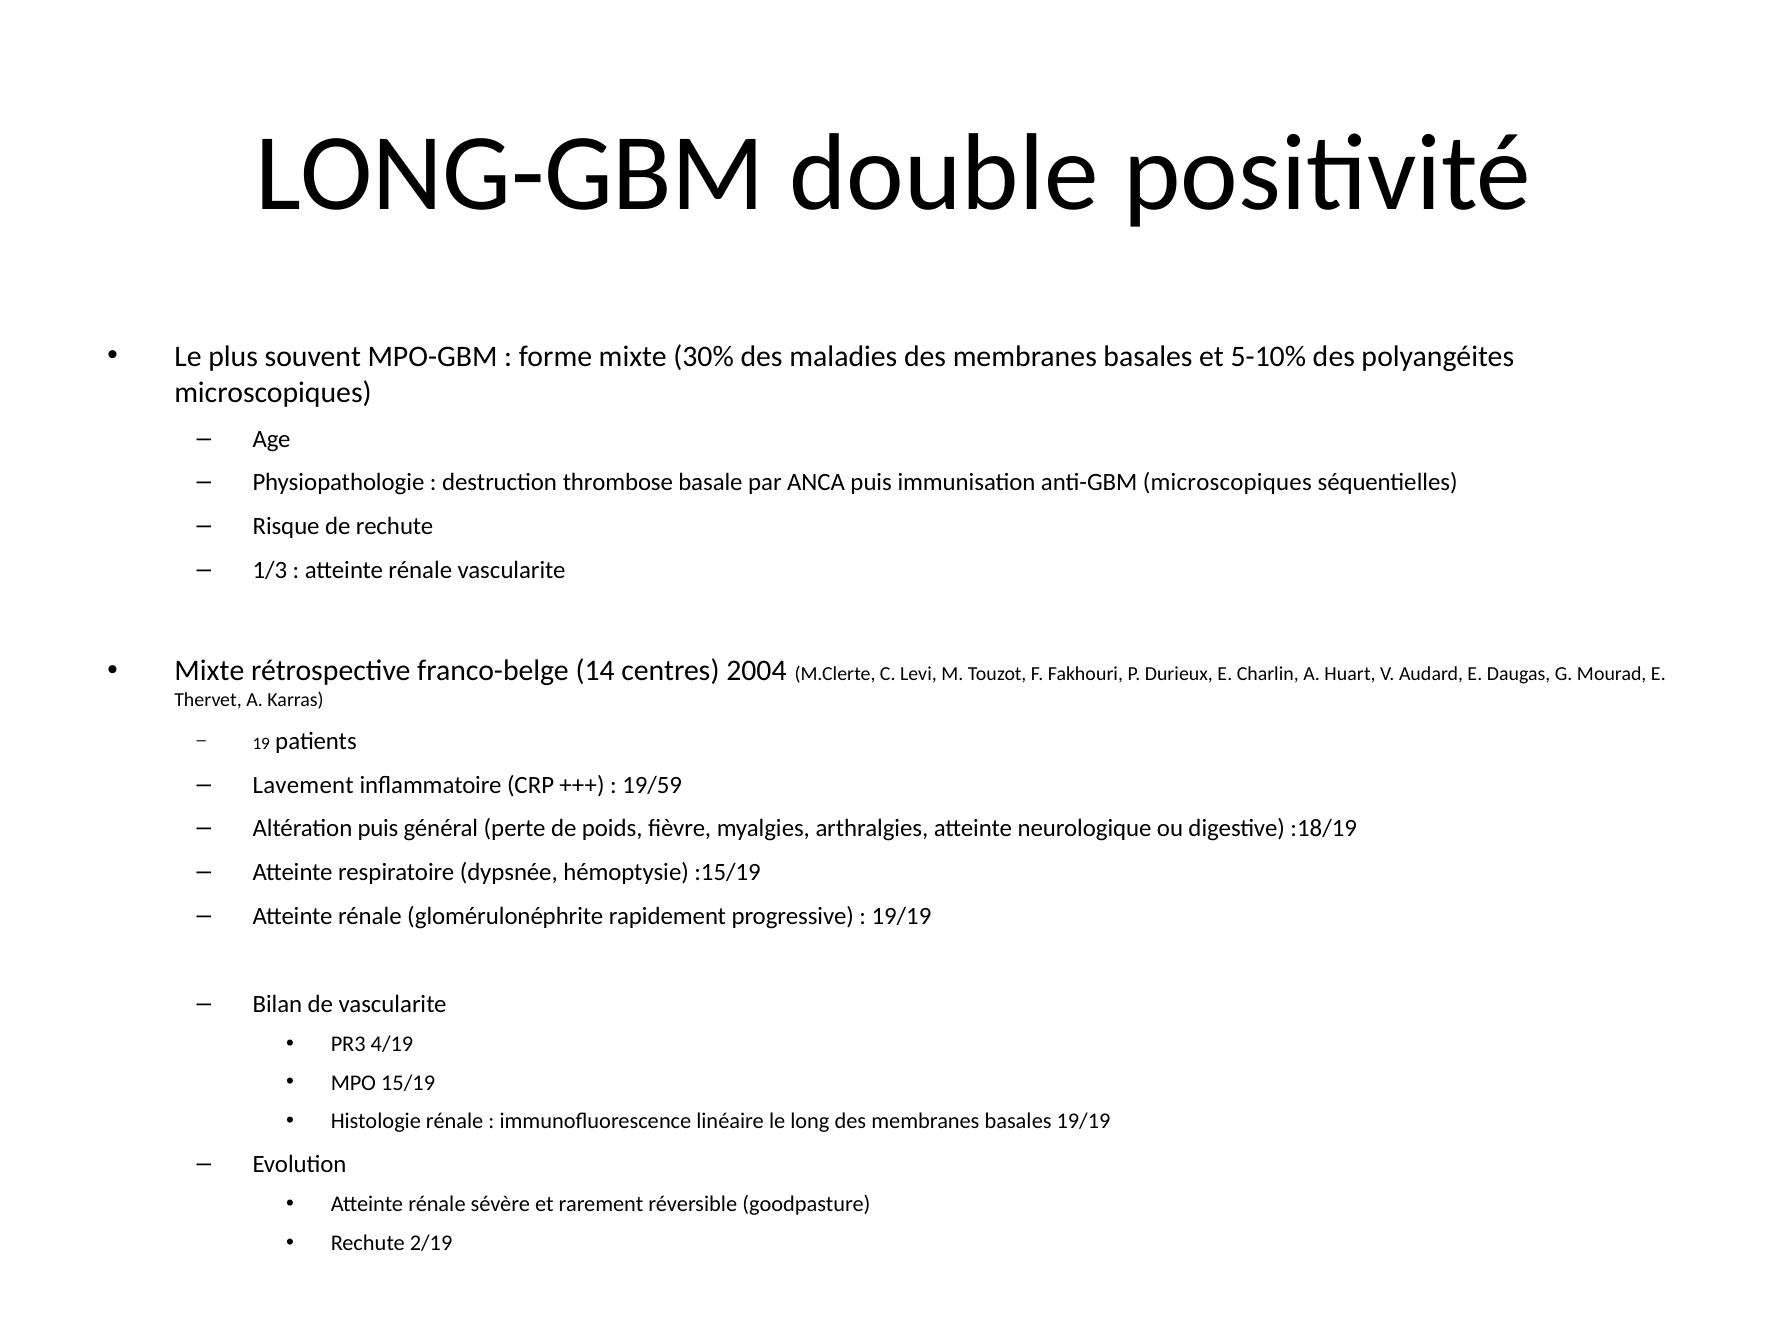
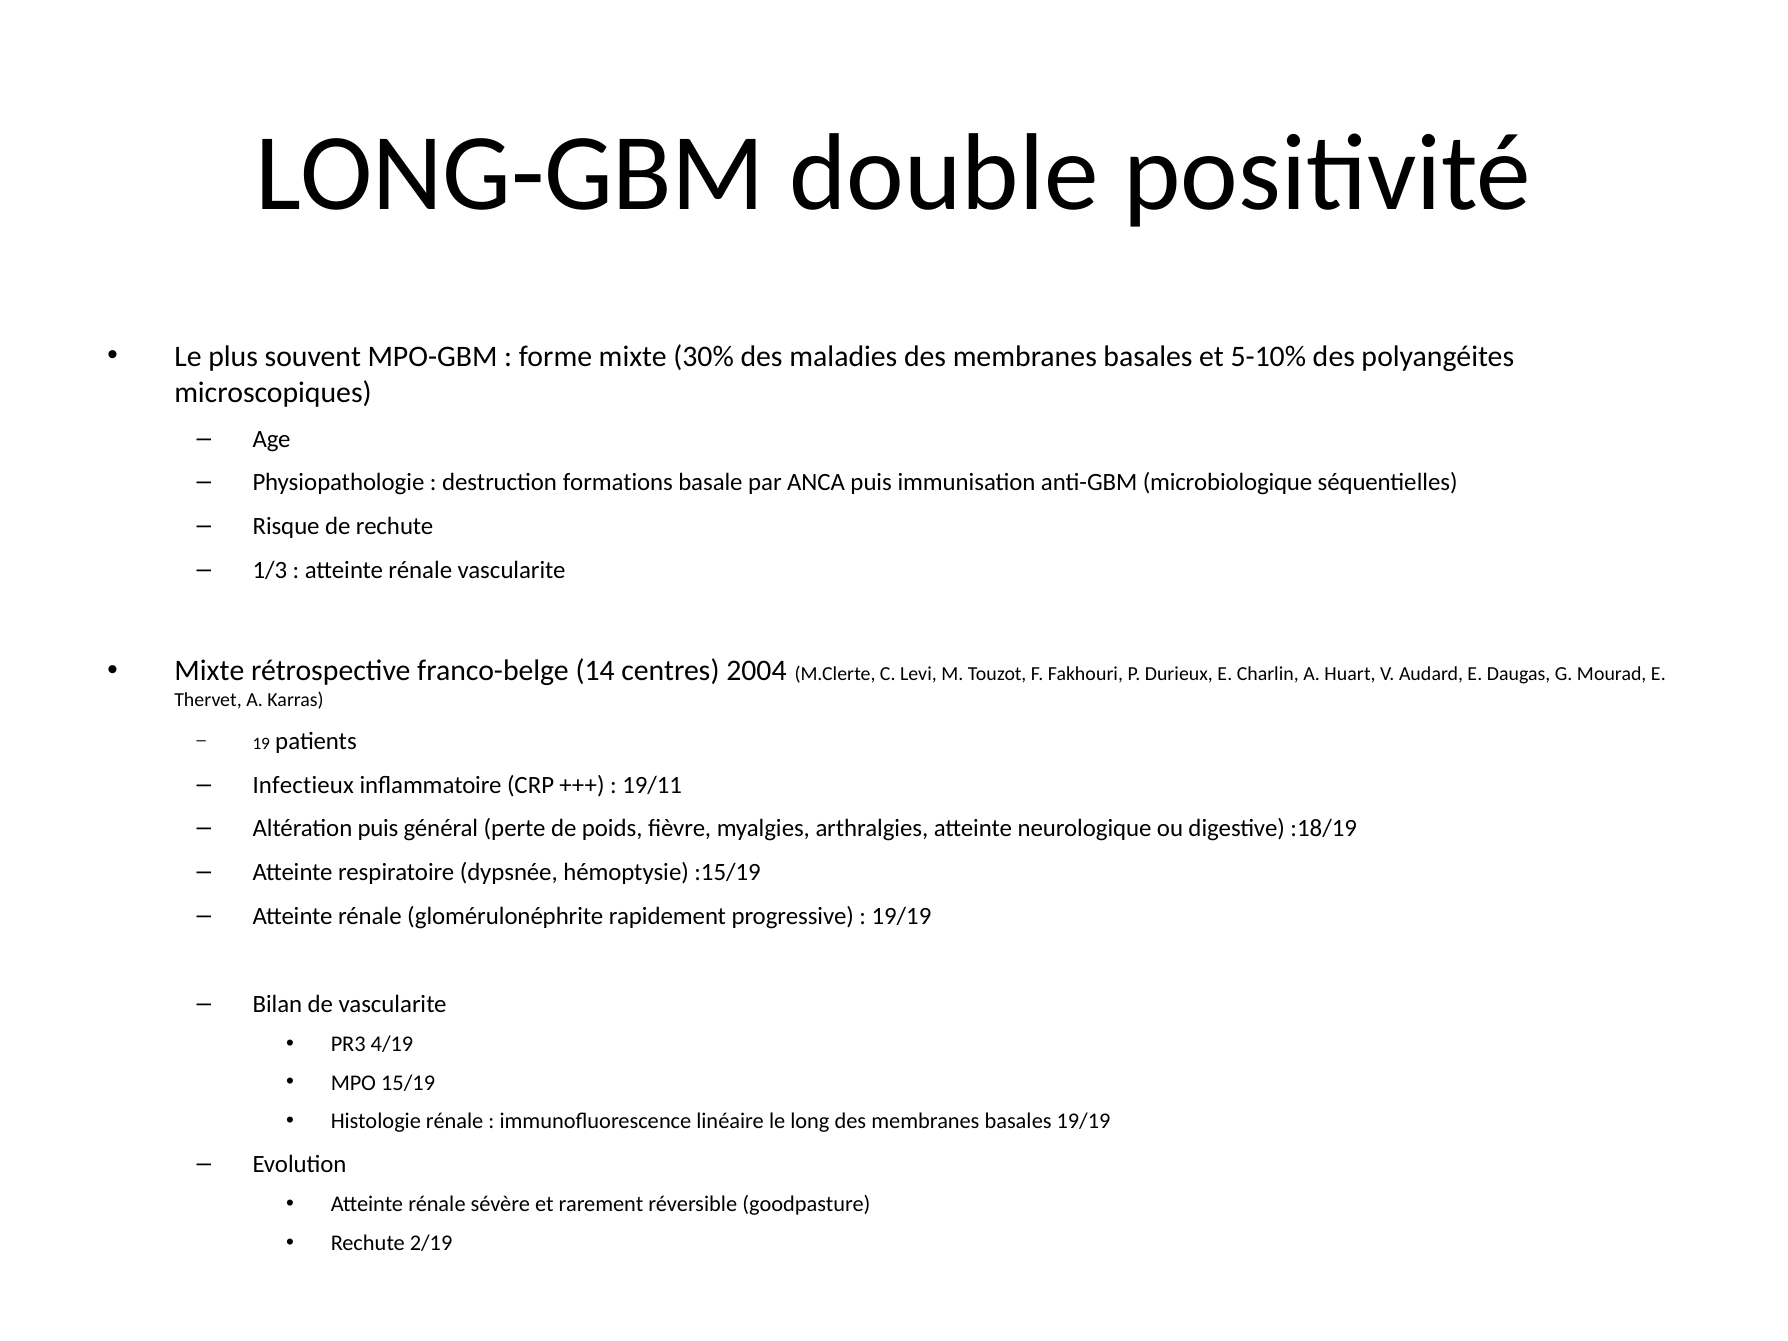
thrombose: thrombose -> formations
anti-GBM microscopiques: microscopiques -> microbiologique
Lavement: Lavement -> Infectieux
19/59: 19/59 -> 19/11
